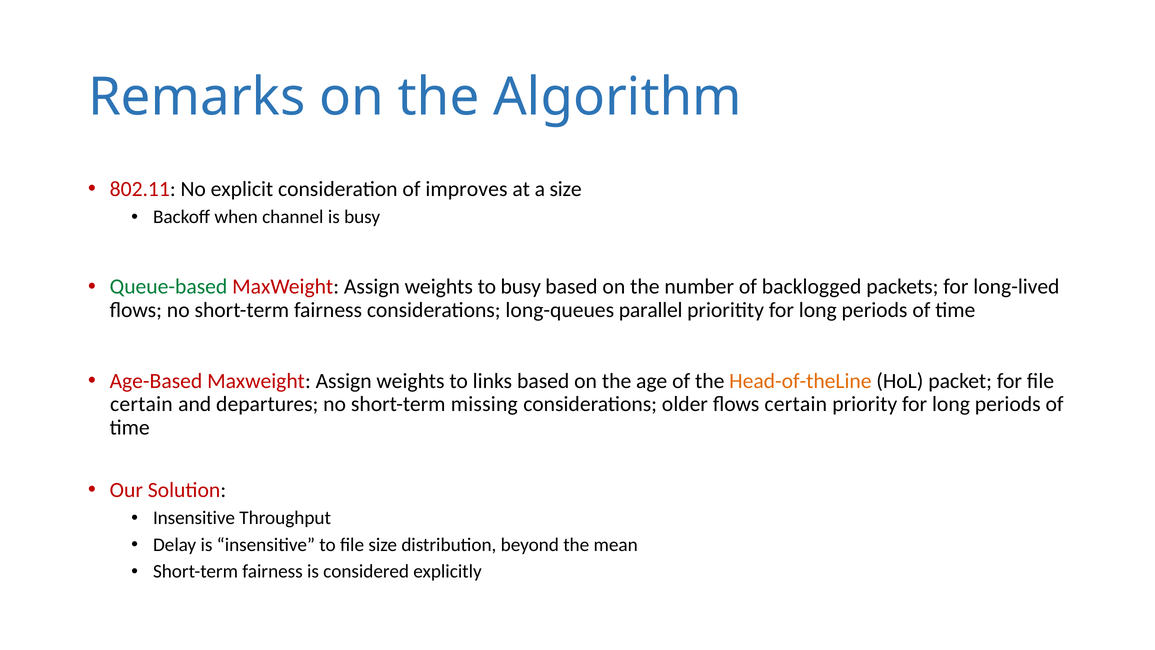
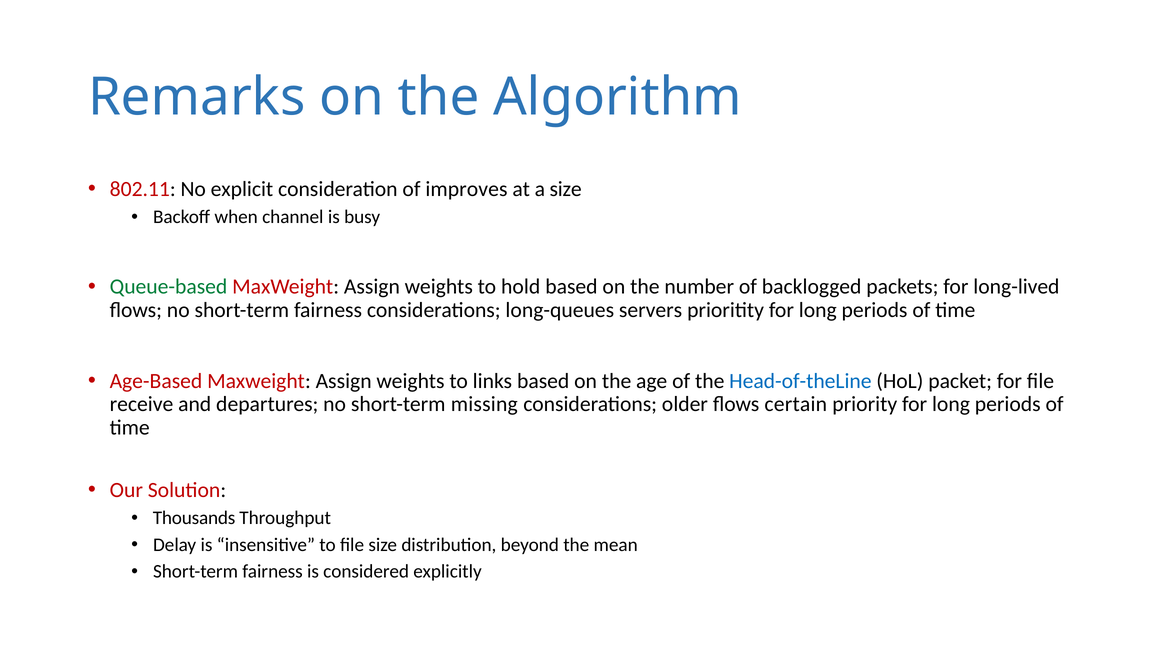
to busy: busy -> hold
parallel: parallel -> servers
Head-of-theLine colour: orange -> blue
certain at (141, 404): certain -> receive
Insensitive at (194, 518): Insensitive -> Thousands
